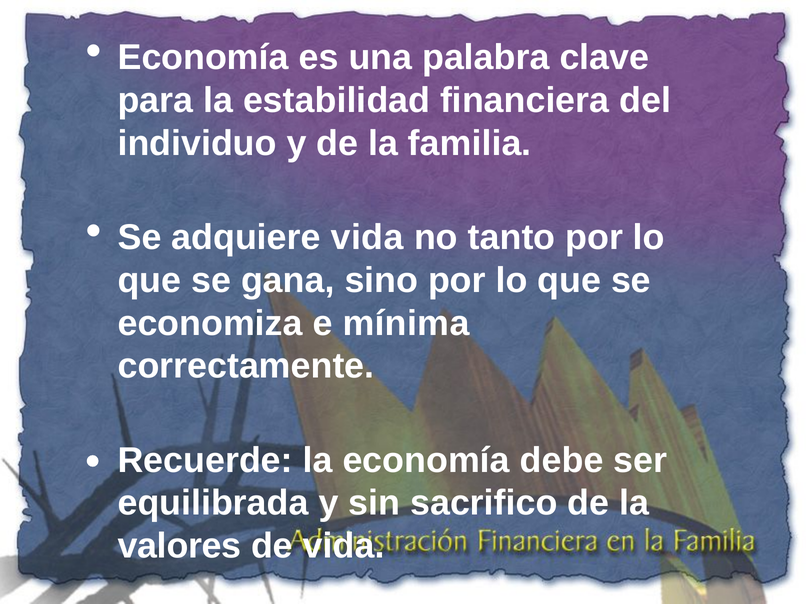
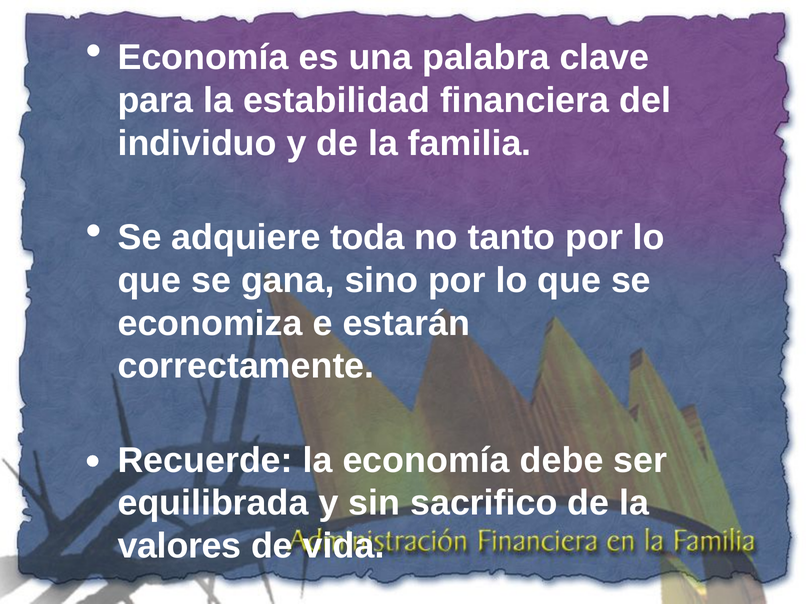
adquiere vida: vida -> toda
mínima: mínima -> estarán
